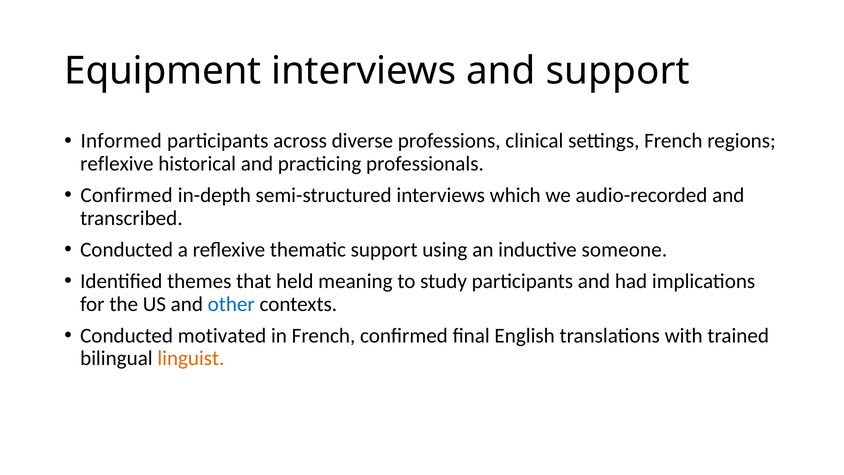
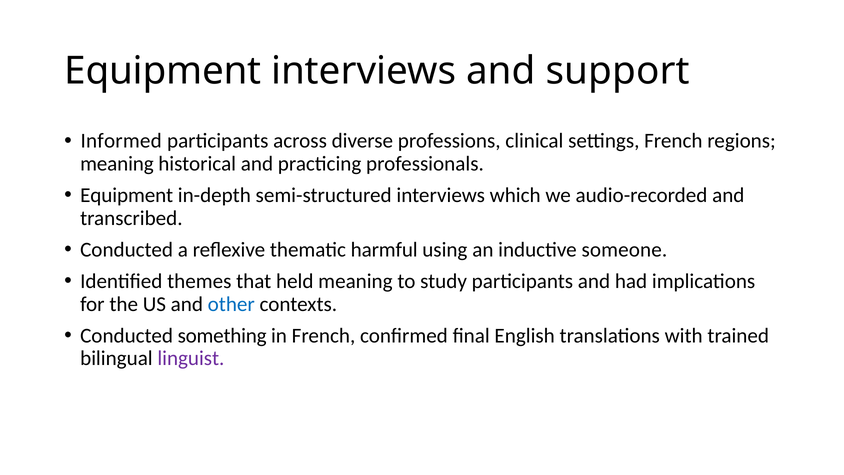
reflexive at (117, 164): reflexive -> meaning
Confirmed at (127, 195): Confirmed -> Equipment
thematic support: support -> harmful
motivated: motivated -> something
linguist colour: orange -> purple
